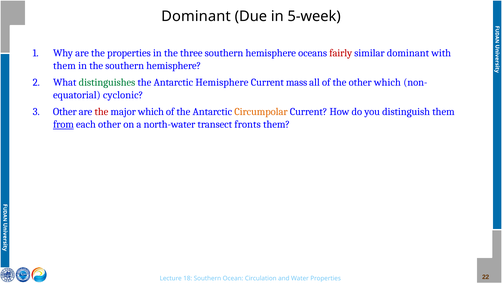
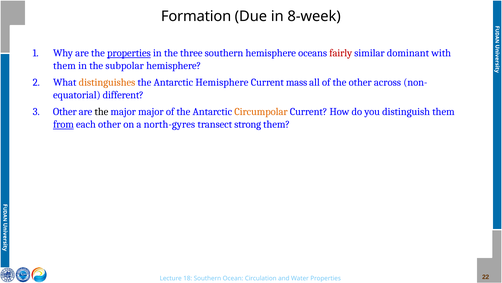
Dominant at (196, 16): Dominant -> Formation
5-week: 5-week -> 8-week
properties at (129, 53) underline: none -> present
the southern: southern -> subpolar
distinguishes colour: green -> orange
other which: which -> across
cyclonic: cyclonic -> different
the at (101, 112) colour: red -> black
major which: which -> major
north-water: north-water -> north-gyres
fronts: fronts -> strong
